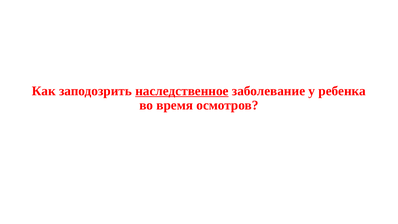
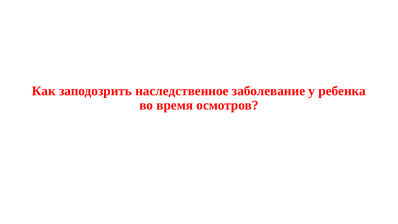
наследственное underline: present -> none
